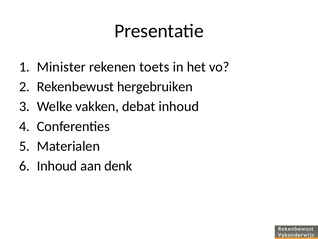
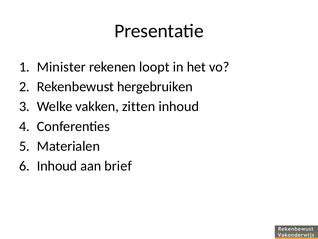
toets: toets -> loopt
debat: debat -> zitten
denk: denk -> brief
